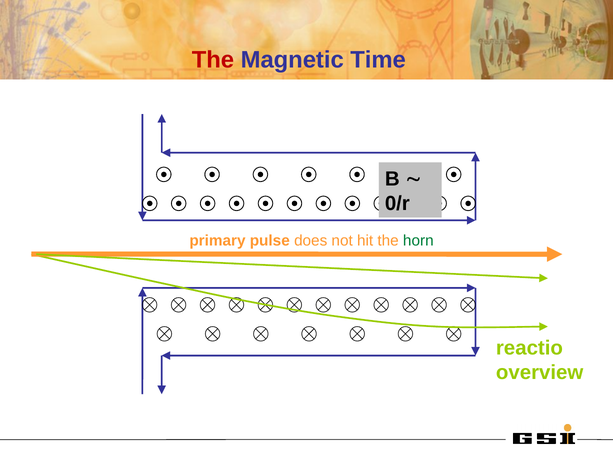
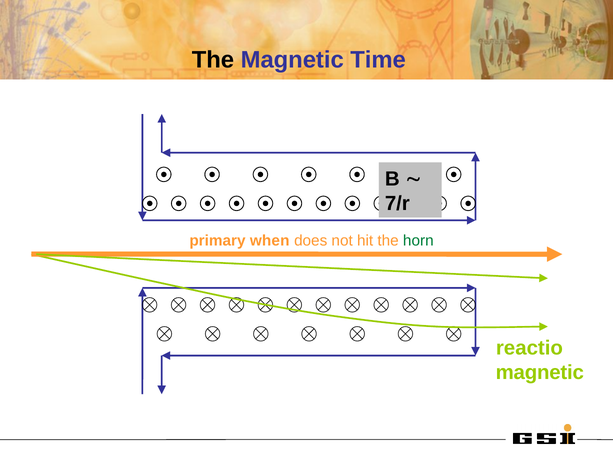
The at (213, 60) colour: red -> black
0/r: 0/r -> 7/r
pulse: pulse -> when
overview at (540, 372): overview -> magnetic
